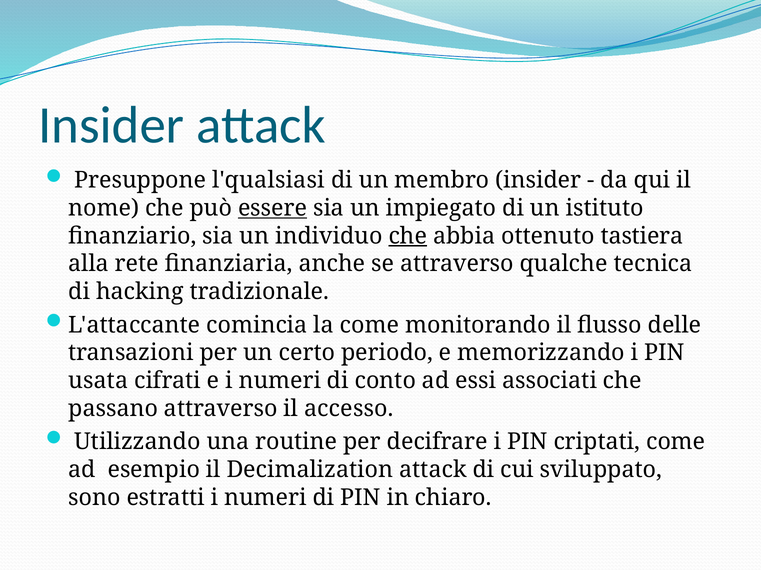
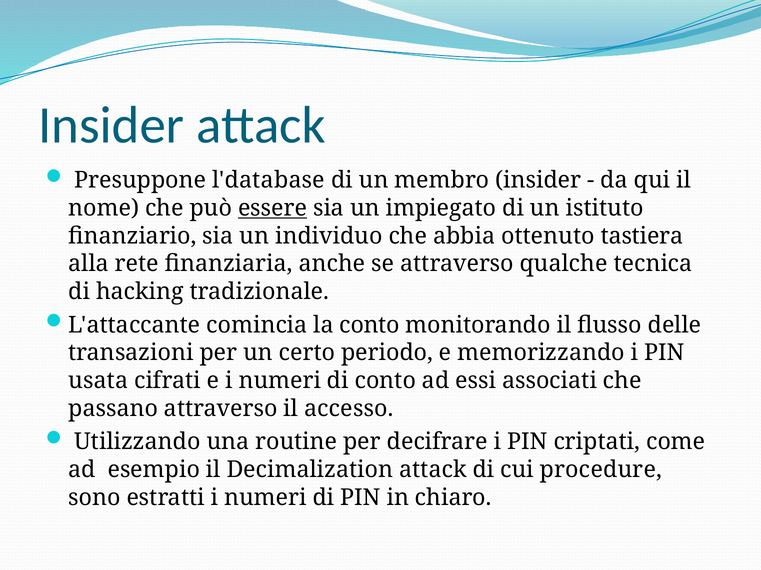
l'qualsiasi: l'qualsiasi -> l'database
che at (408, 236) underline: present -> none
la come: come -> conto
sviluppato: sviluppato -> procedure
